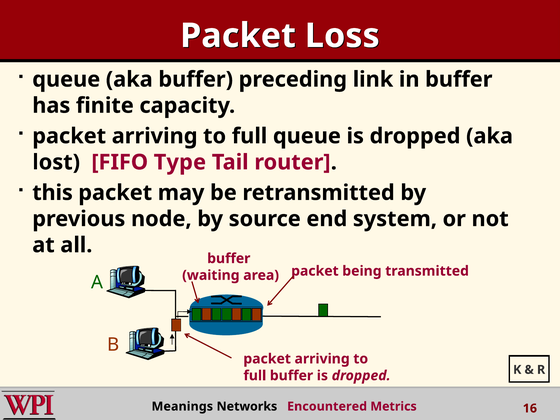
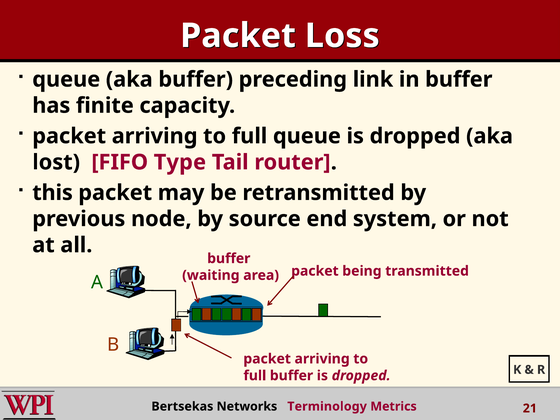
Meanings: Meanings -> Bertsekas
Encountered: Encountered -> Terminology
16: 16 -> 21
